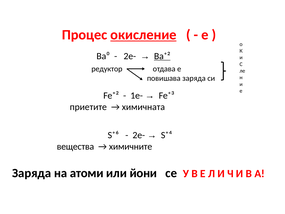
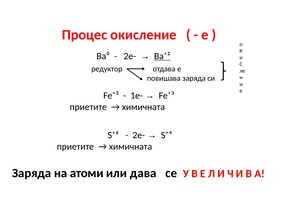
окисление underline: present -> none
вещества at (75, 146): вещества -> приетите
химичните at (131, 146): химичните -> химичната
йони: йони -> дава
